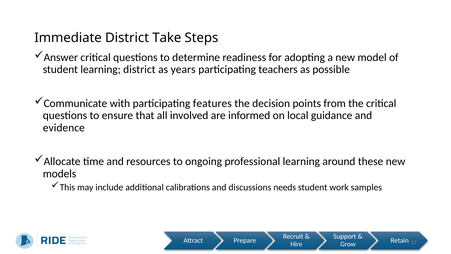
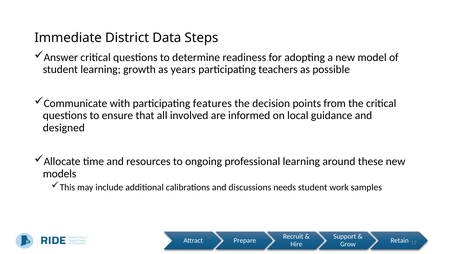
Take: Take -> Data
learning district: district -> growth
evidence: evidence -> designed
